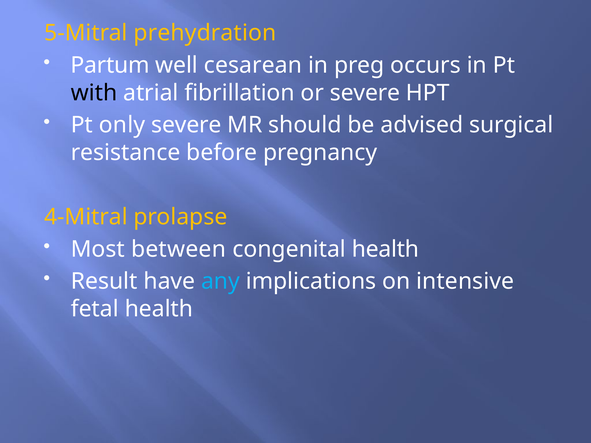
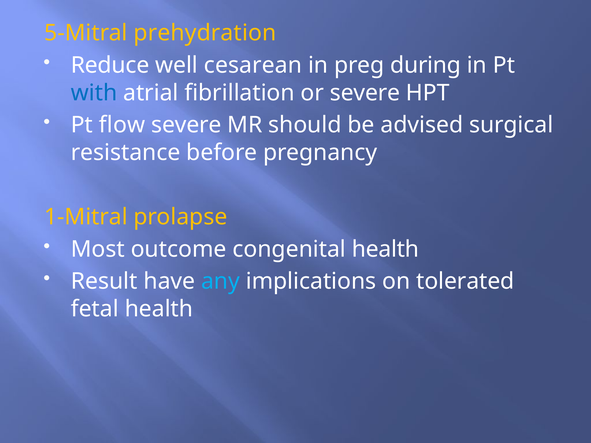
Partum: Partum -> Reduce
occurs: occurs -> during
with colour: black -> blue
only: only -> flow
4-Mitral: 4-Mitral -> 1-Mitral
between: between -> outcome
intensive: intensive -> tolerated
